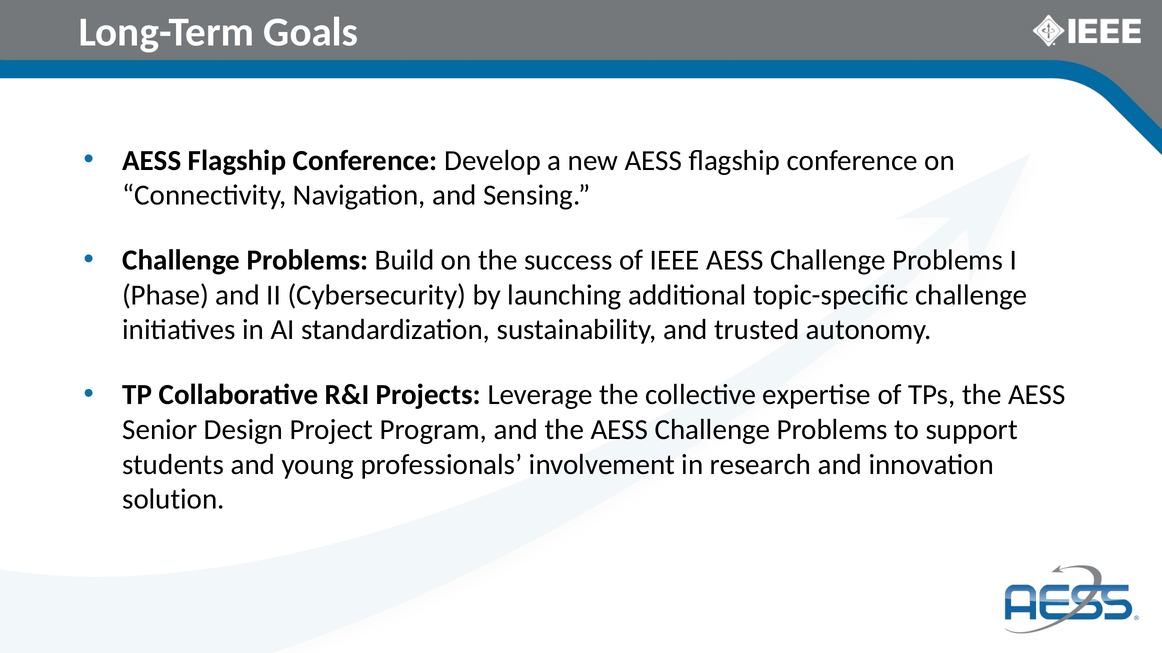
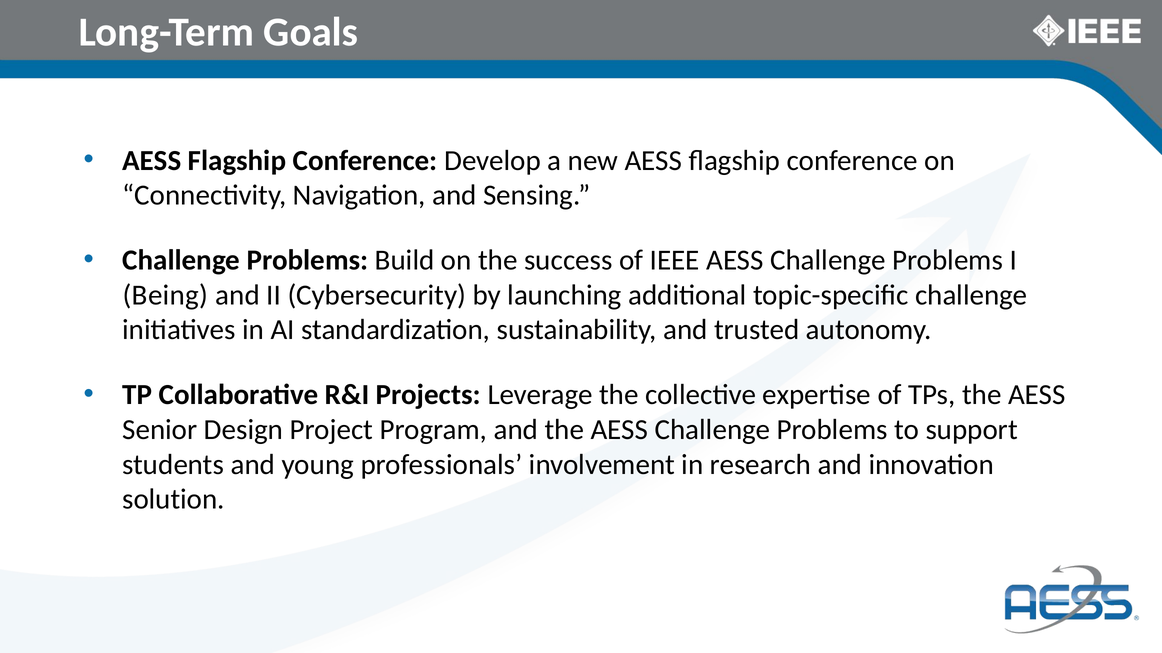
Phase: Phase -> Being
